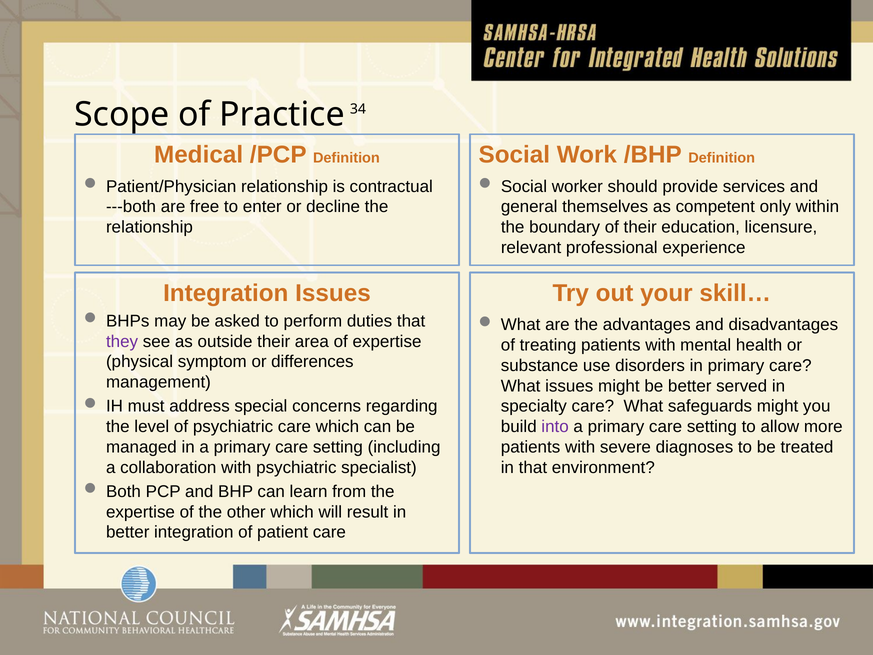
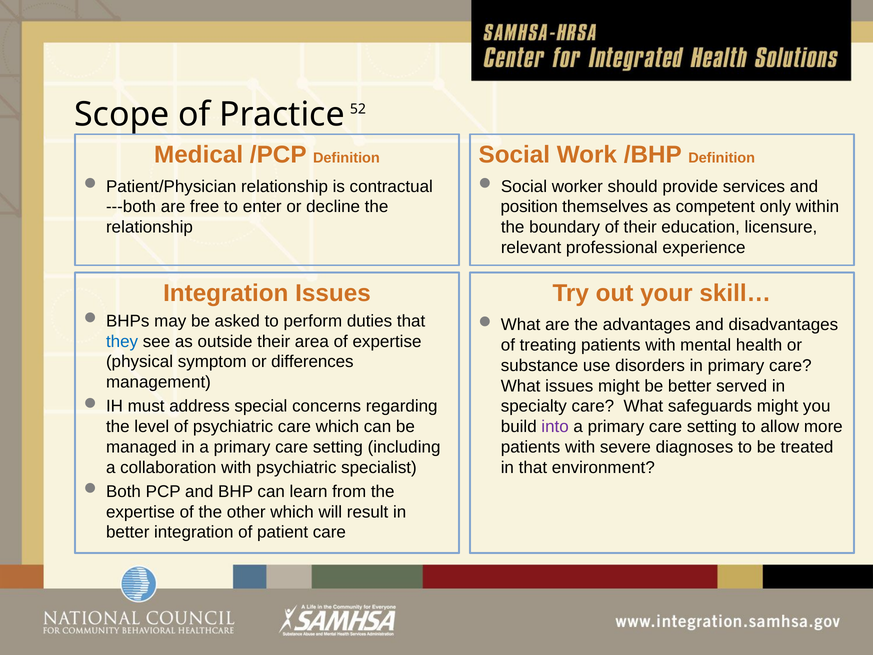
34: 34 -> 52
general: general -> position
they colour: purple -> blue
